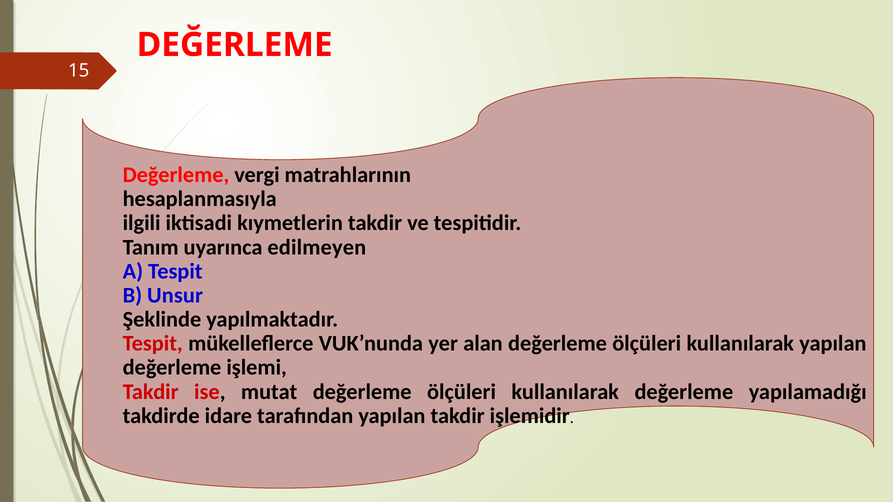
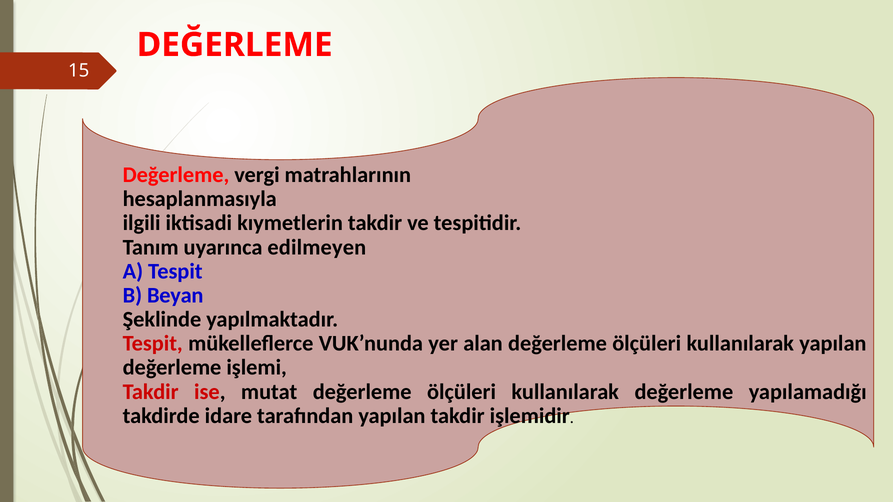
Unsur: Unsur -> Beyan
